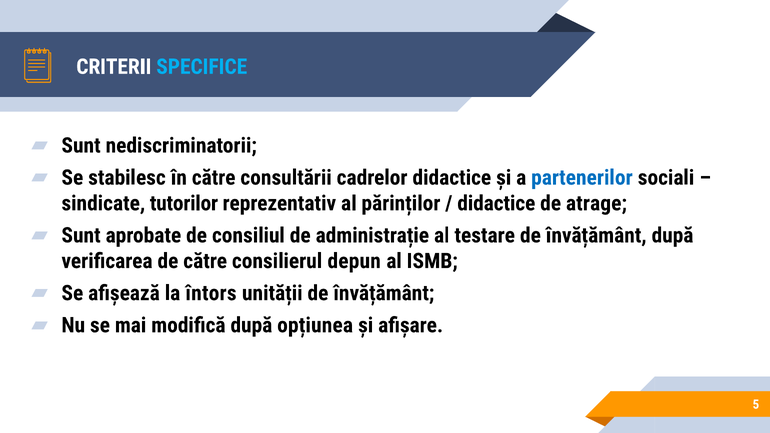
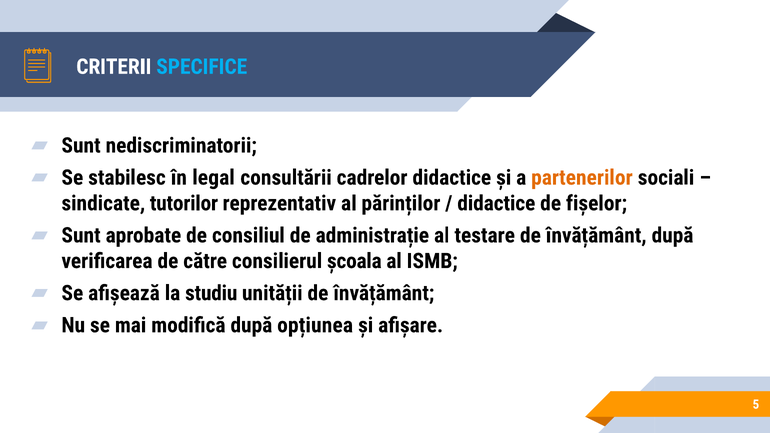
în către: către -> legal
partenerilor colour: blue -> orange
atrage: atrage -> fișelor
depun: depun -> școala
întors: întors -> studiu
